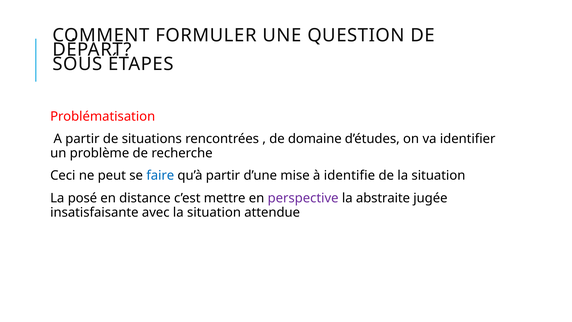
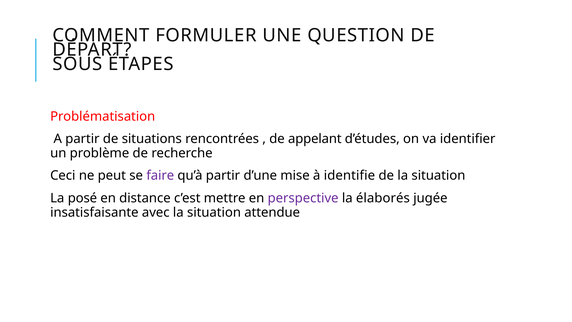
domaine: domaine -> appelant
faire colour: blue -> purple
abstraite: abstraite -> élaborés
